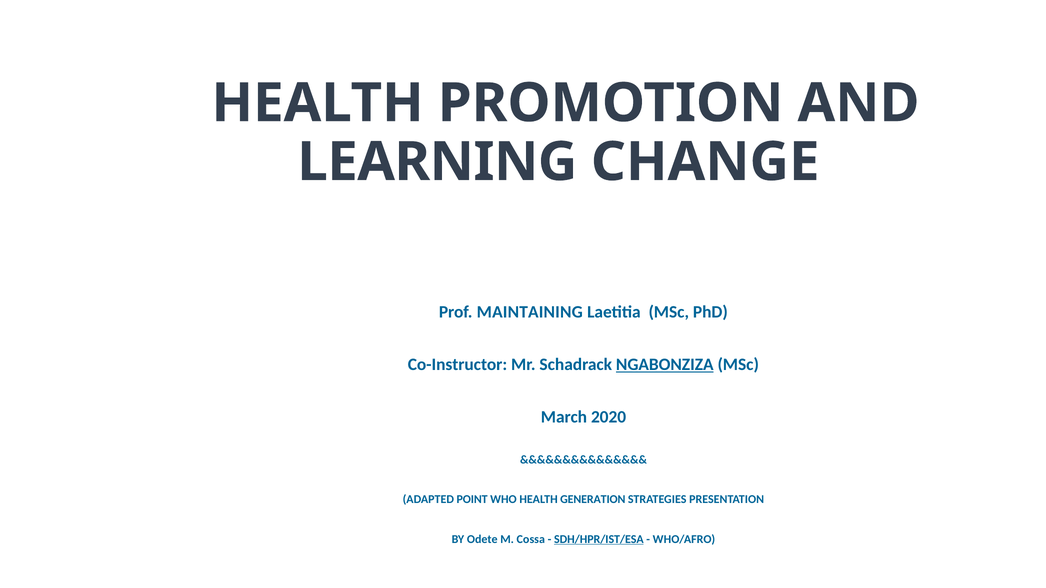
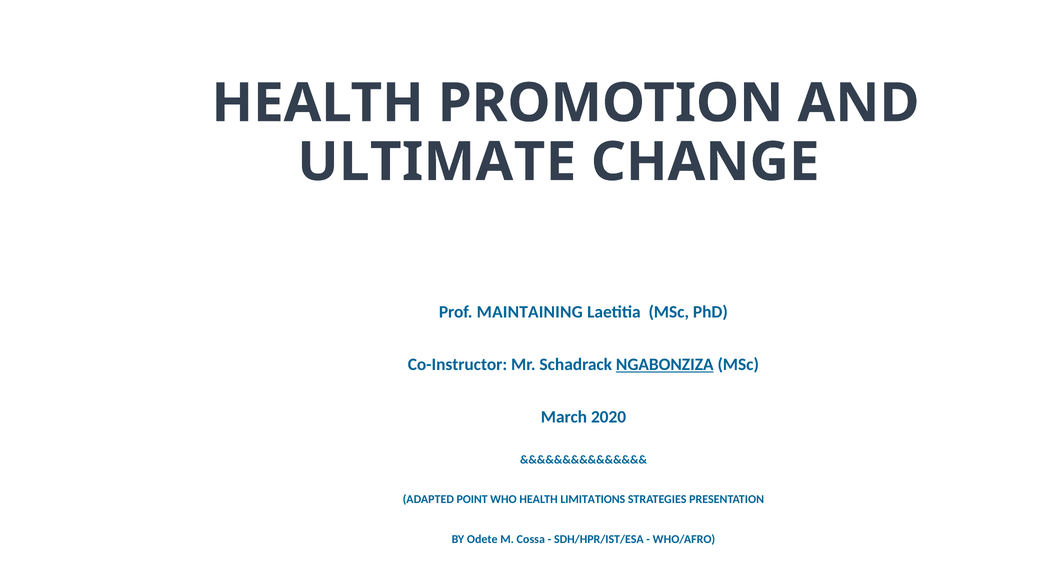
LEARNING: LEARNING -> ULTIMATE
GENERATION: GENERATION -> LIMITATIONS
SDH/HPR/IST/ESA underline: present -> none
